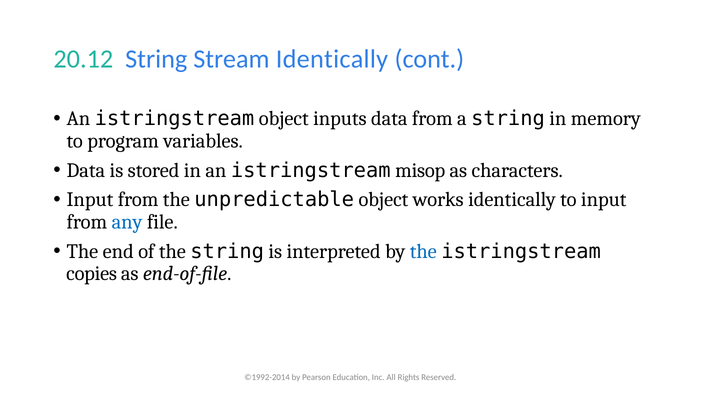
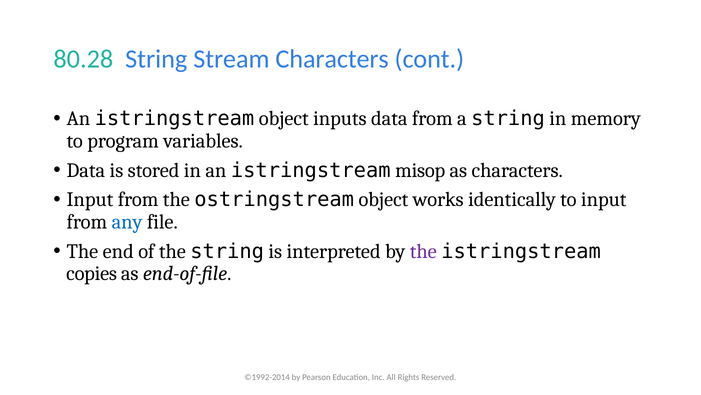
20.12: 20.12 -> 80.28
Stream Identically: Identically -> Characters
unpredictable: unpredictable -> ostringstream
the at (423, 251) colour: blue -> purple
